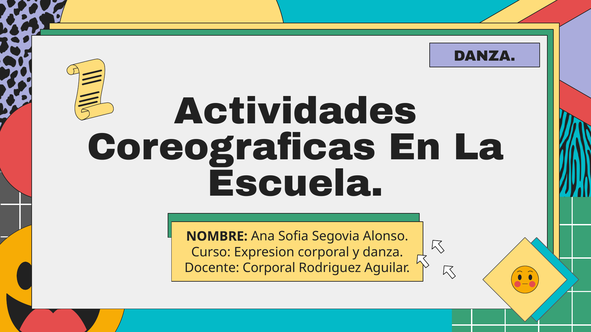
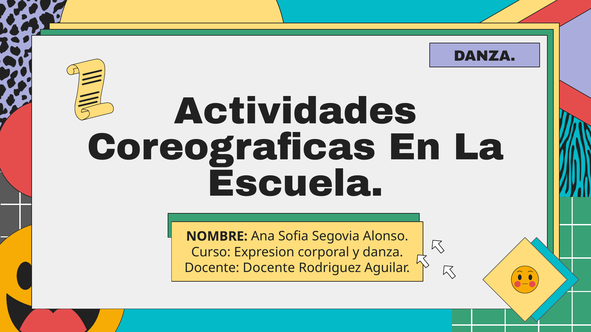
Docente Corporal: Corporal -> Docente
